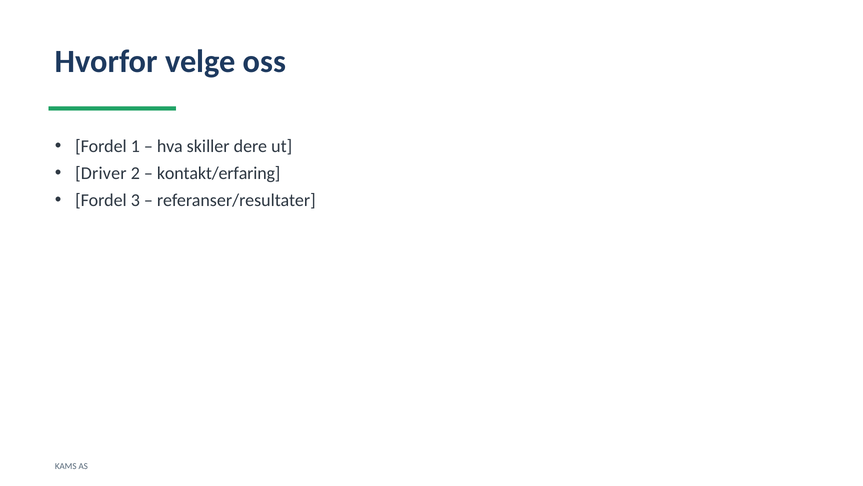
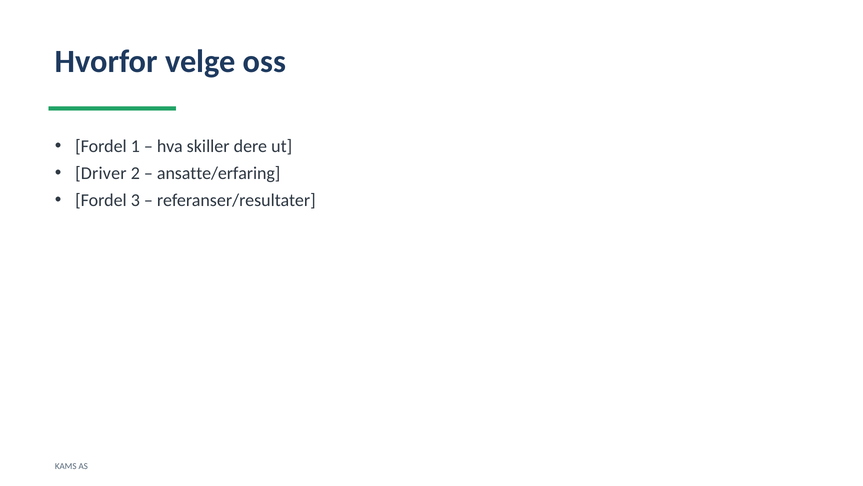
kontakt/erfaring: kontakt/erfaring -> ansatte/erfaring
